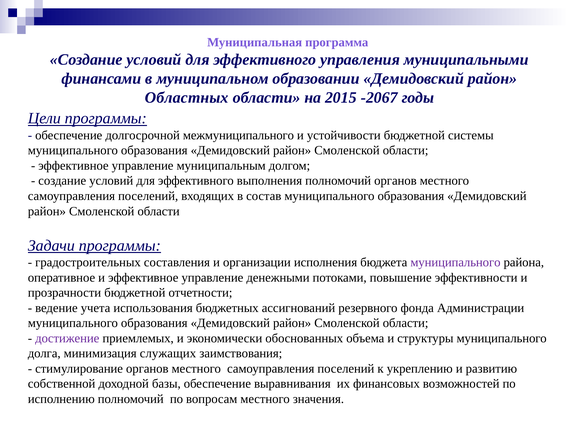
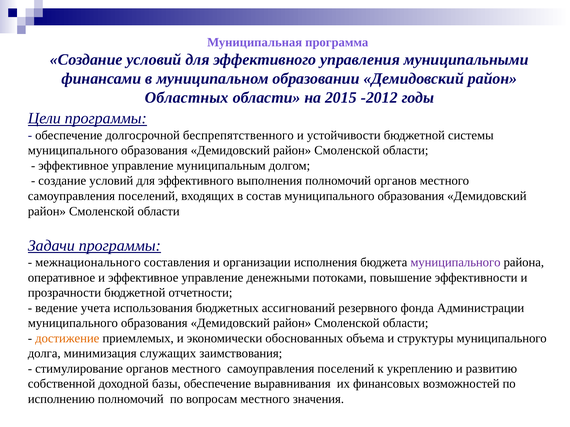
-2067: -2067 -> -2012
межмуниципального: межмуниципального -> беспрепятственного
градостроительных: градостроительных -> межнационального
достижение colour: purple -> orange
